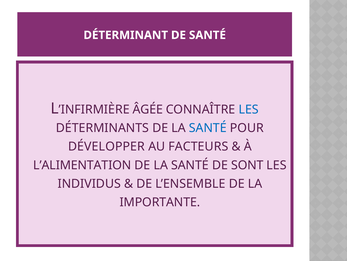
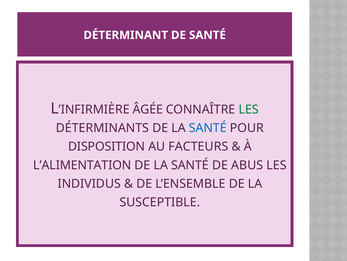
LES at (249, 109) colour: blue -> green
DÉVELOPPER: DÉVELOPPER -> DISPOSITION
SONT: SONT -> ABUS
IMPORTANTE: IMPORTANTE -> SUSCEPTIBLE
